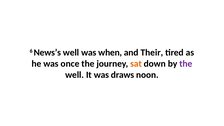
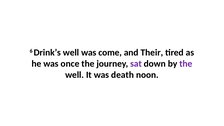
News’s: News’s -> Drink’s
when: when -> come
sat colour: orange -> purple
draws: draws -> death
